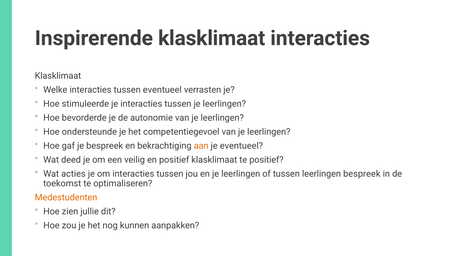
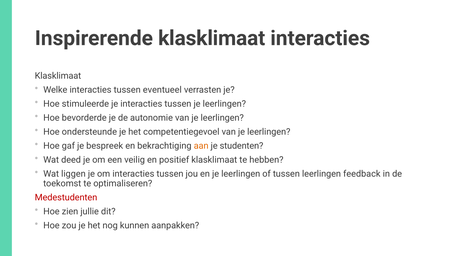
je eventueel: eventueel -> studenten
te positief: positief -> hebben
acties: acties -> liggen
leerlingen bespreek: bespreek -> feedback
Medestudenten colour: orange -> red
